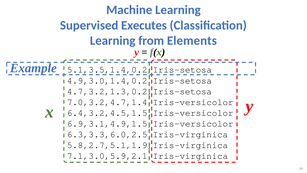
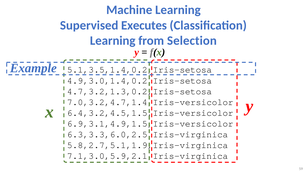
Elements: Elements -> Selection
